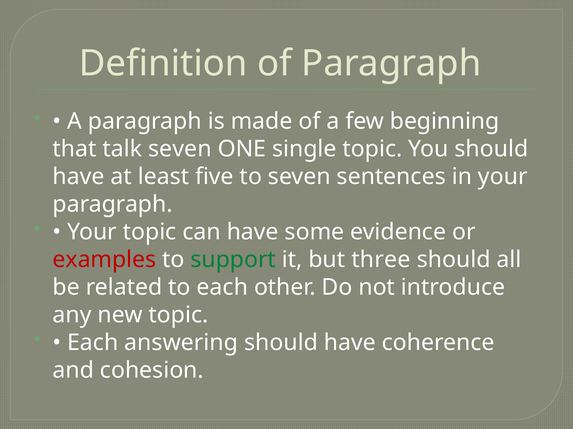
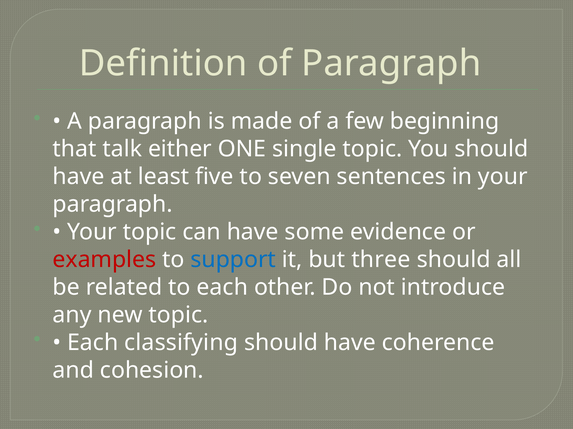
talk seven: seven -> either
support colour: green -> blue
answering: answering -> classifying
